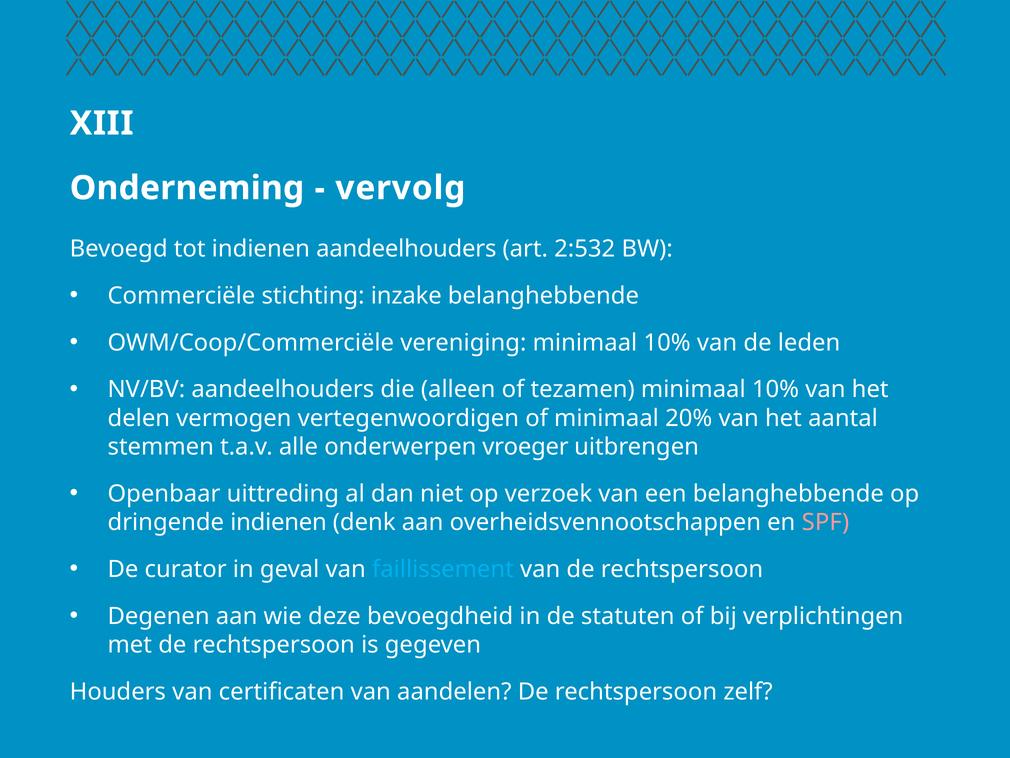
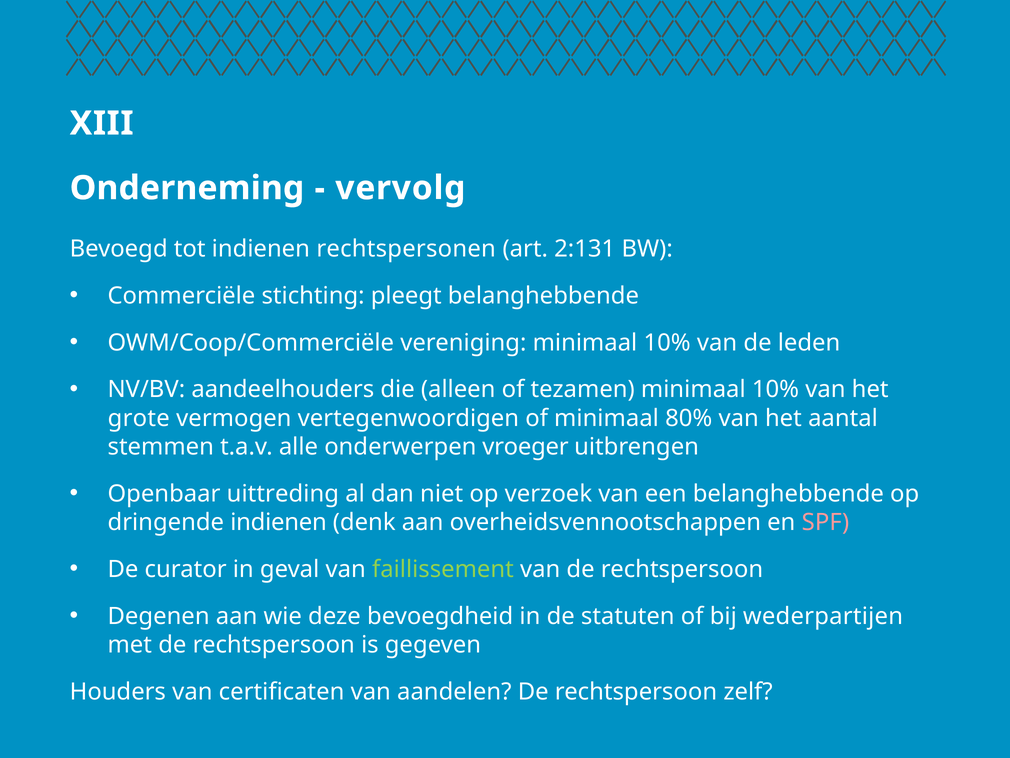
indienen aandeelhouders: aandeelhouders -> rechtspersonen
2:532: 2:532 -> 2:131
inzake: inzake -> pleegt
delen: delen -> grote
20%: 20% -> 80%
faillissement colour: light blue -> light green
verplichtingen: verplichtingen -> wederpartijen
